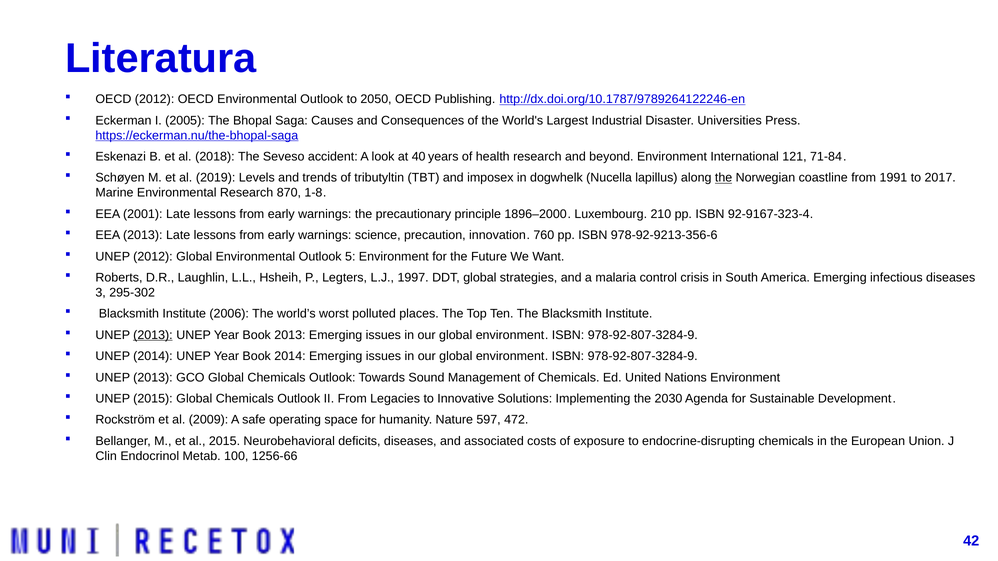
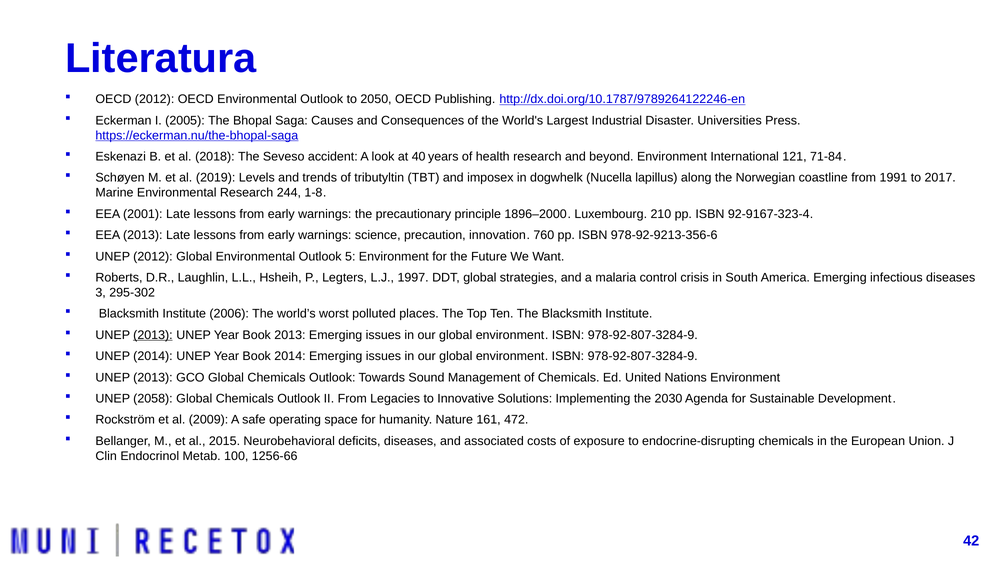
the at (724, 178) underline: present -> none
870: 870 -> 244
UNEP 2015: 2015 -> 2058
597: 597 -> 161
